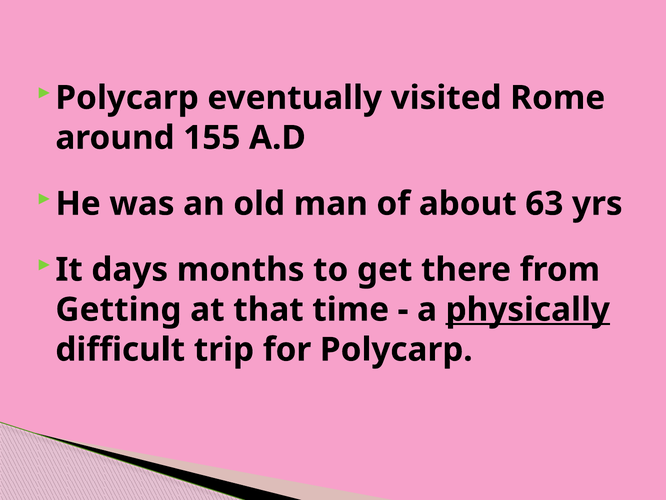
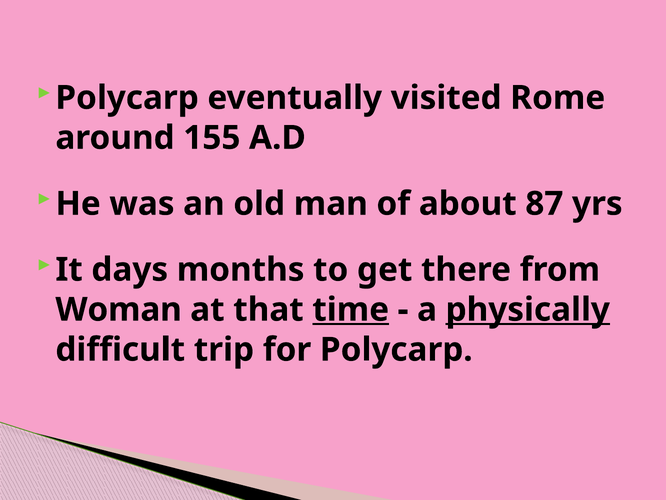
63: 63 -> 87
Getting: Getting -> Woman
time underline: none -> present
